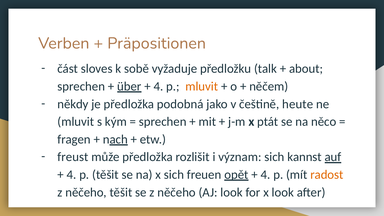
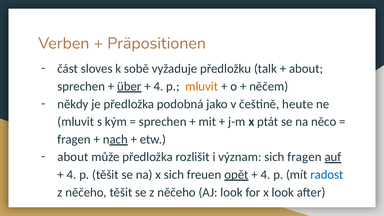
freust at (73, 157): freust -> about
sich kannst: kannst -> fragen
radost colour: orange -> blue
